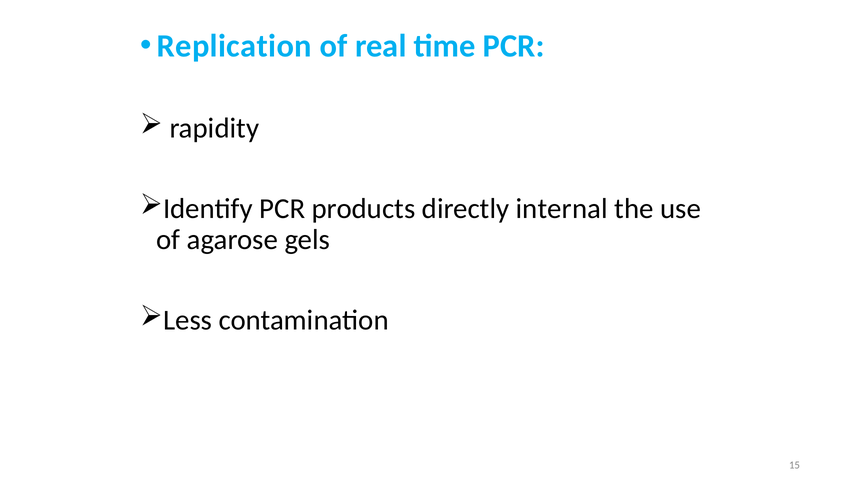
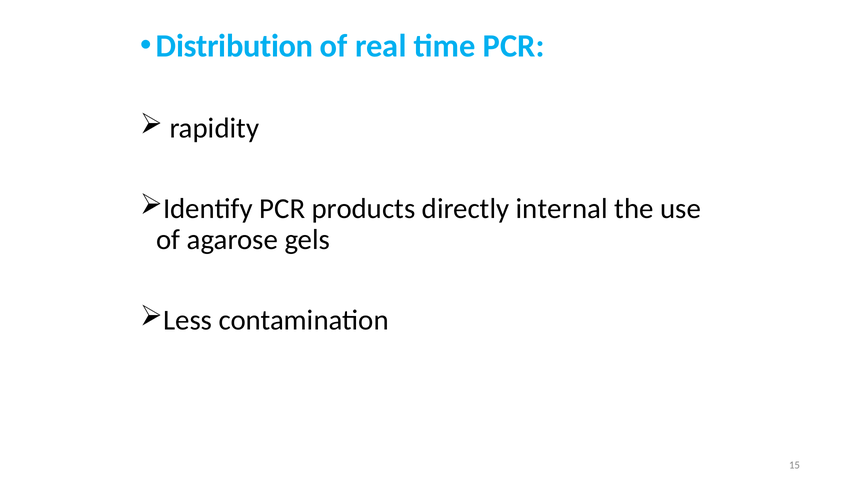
Replication: Replication -> Distribution
